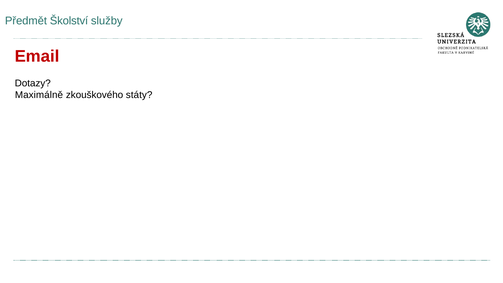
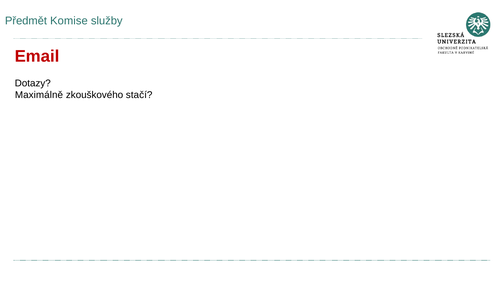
Školství: Školství -> Komise
státy: státy -> stačí
